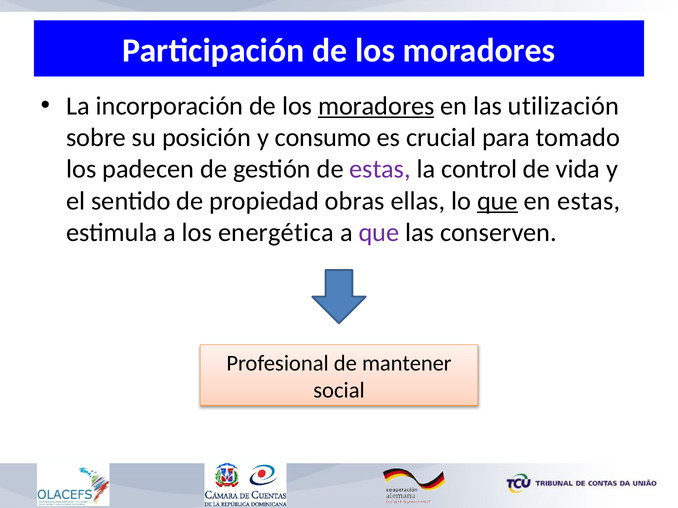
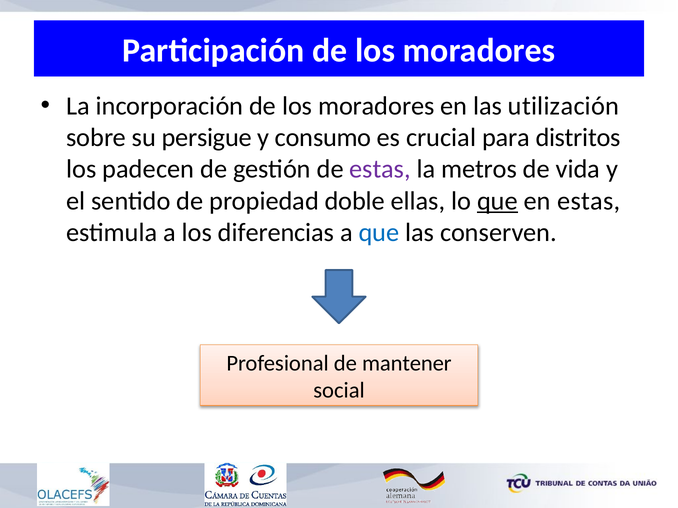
moradores at (376, 106) underline: present -> none
posición: posición -> persigue
tomado: tomado -> distritos
control: control -> metros
obras: obras -> doble
energética: energética -> diferencias
que at (379, 233) colour: purple -> blue
